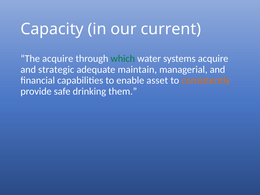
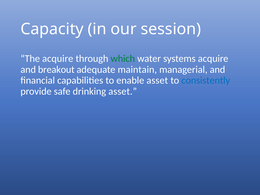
current: current -> session
strategic: strategic -> breakout
consistently colour: orange -> blue
drinking them: them -> asset
